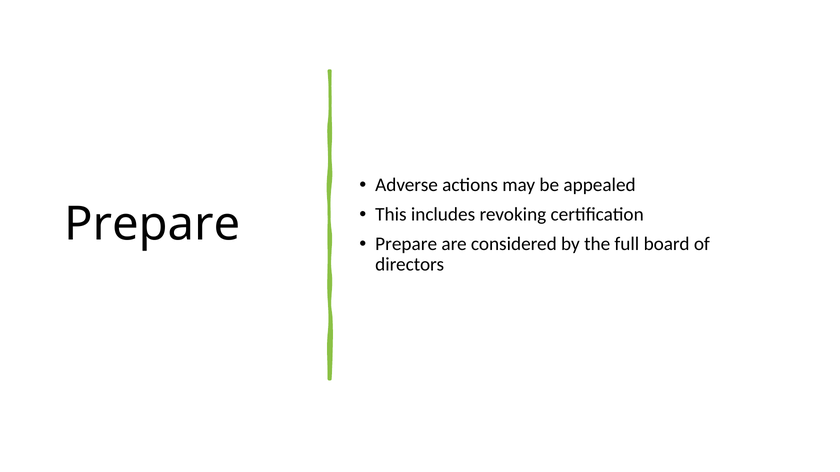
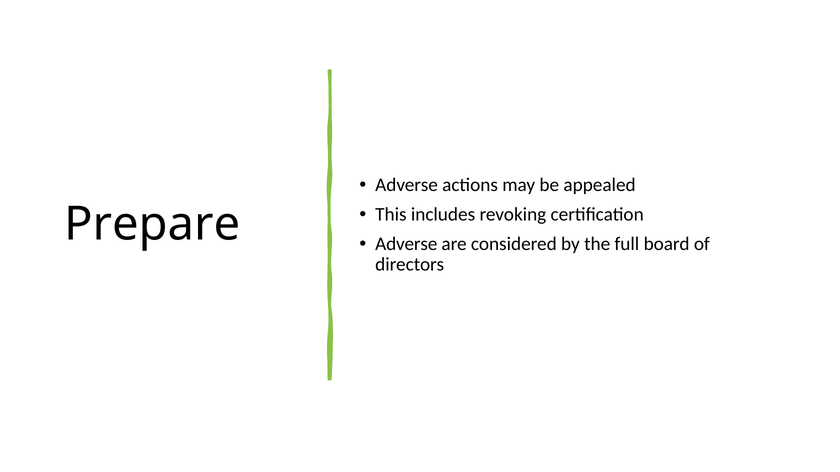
Prepare at (406, 244): Prepare -> Adverse
